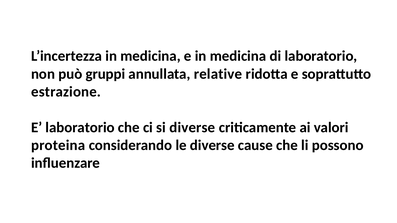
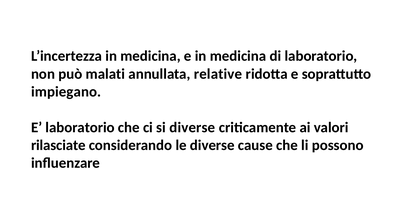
gruppi: gruppi -> malati
estrazione: estrazione -> impiegano
proteina: proteina -> rilasciate
